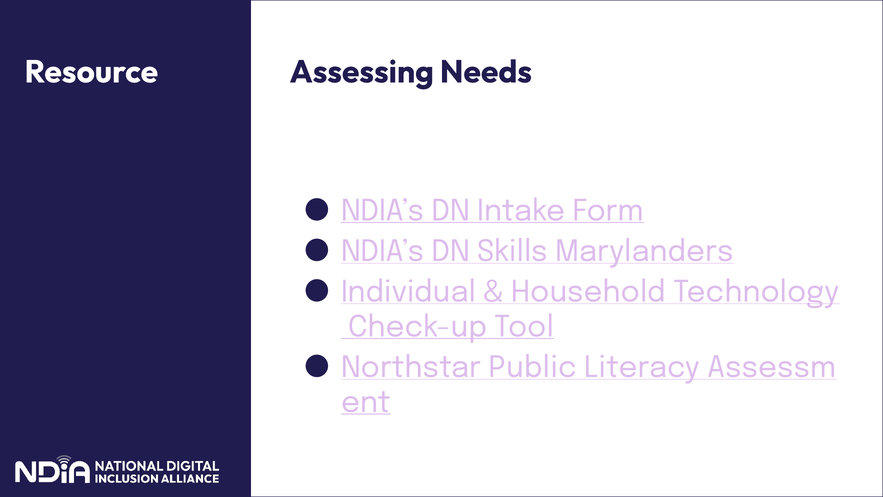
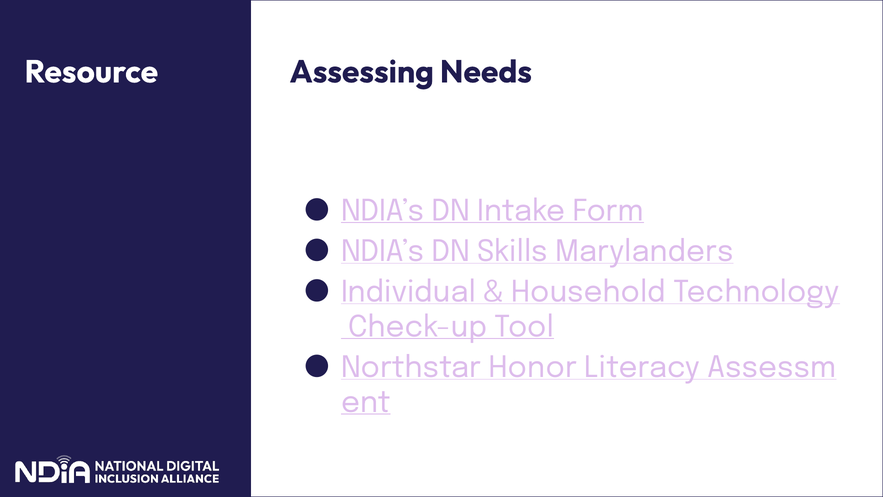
Public: Public -> Honor
